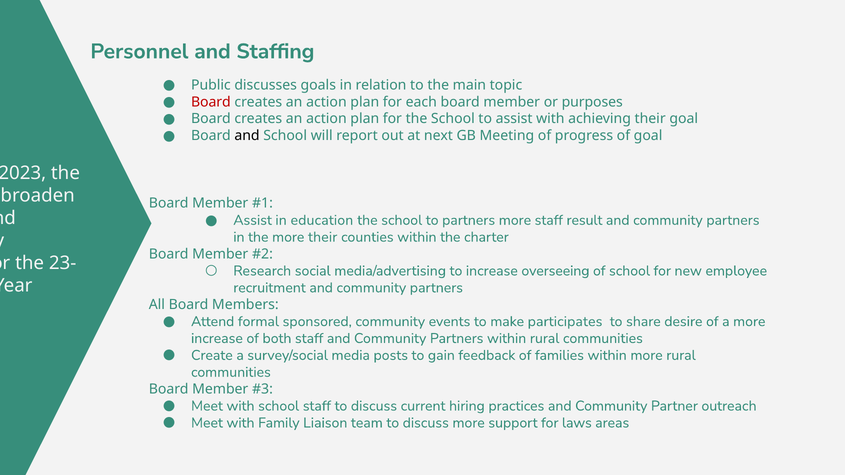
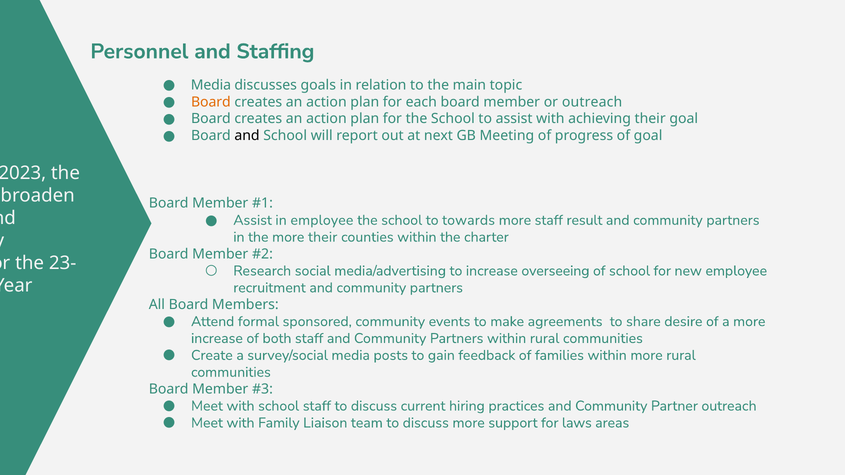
Public at (211, 85): Public -> Media
Board at (211, 102) colour: red -> orange
or purposes: purposes -> outreach
in education: education -> employee
to partners: partners -> towards
participates: participates -> agreements
